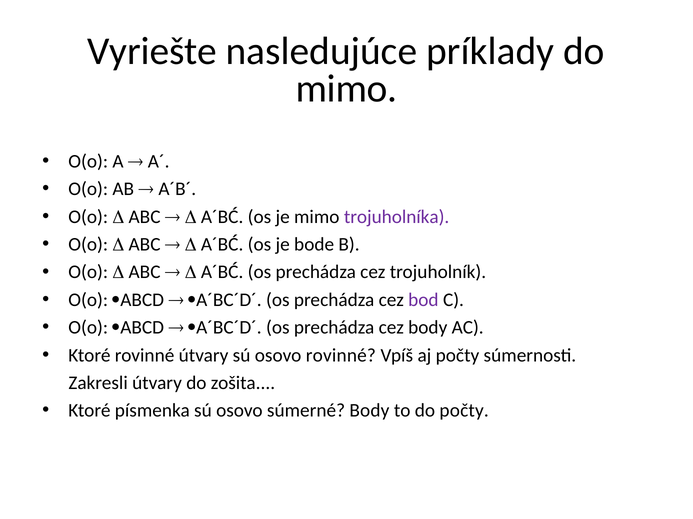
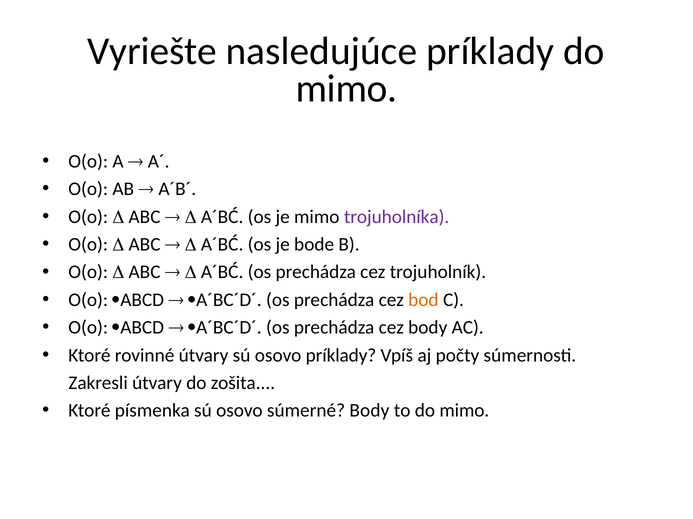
bod colour: purple -> orange
osovo rovinné: rovinné -> príklady
to do počty: počty -> mimo
